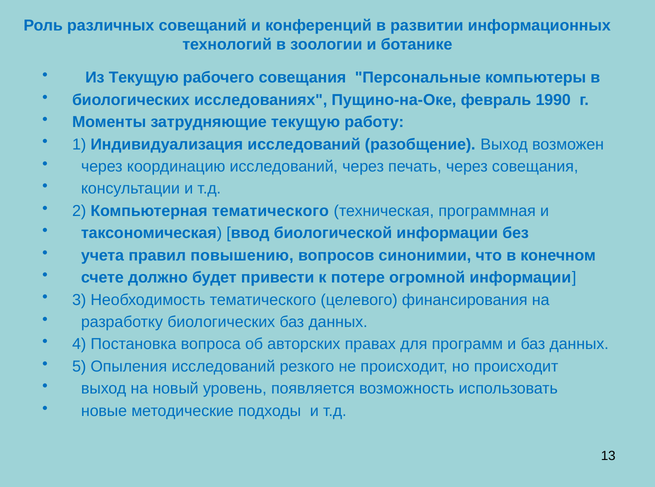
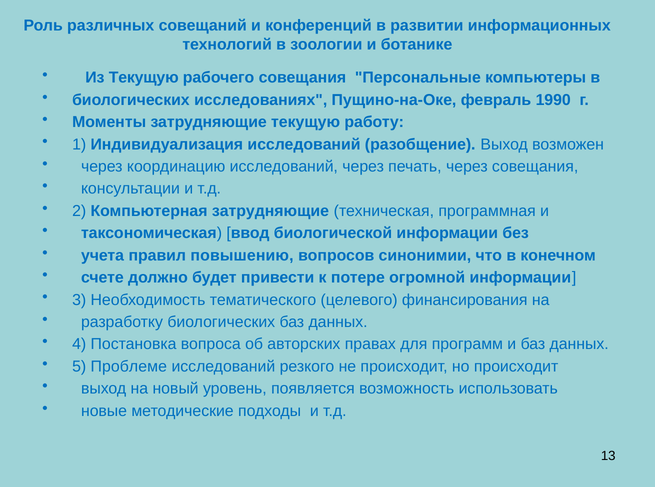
Компьютерная тематического: тематического -> затрудняющие
Опыления: Опыления -> Проблеме
